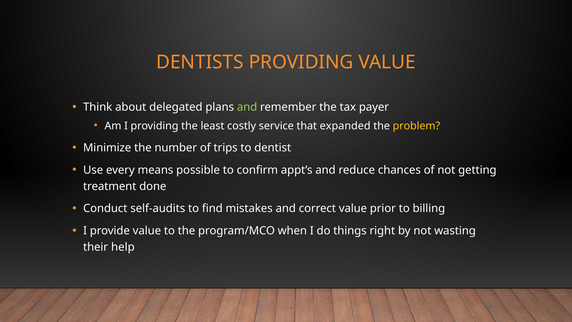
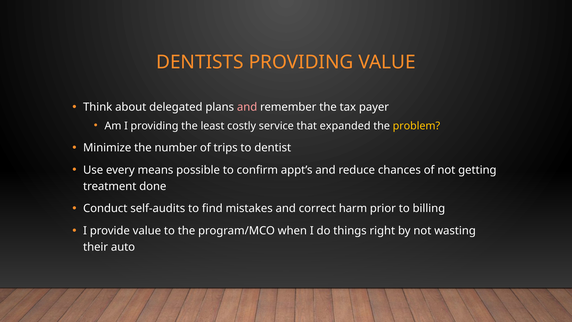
and at (247, 107) colour: light green -> pink
correct value: value -> harm
help: help -> auto
